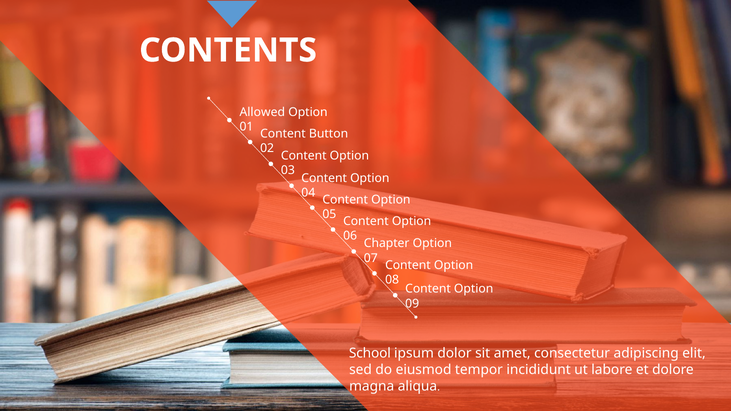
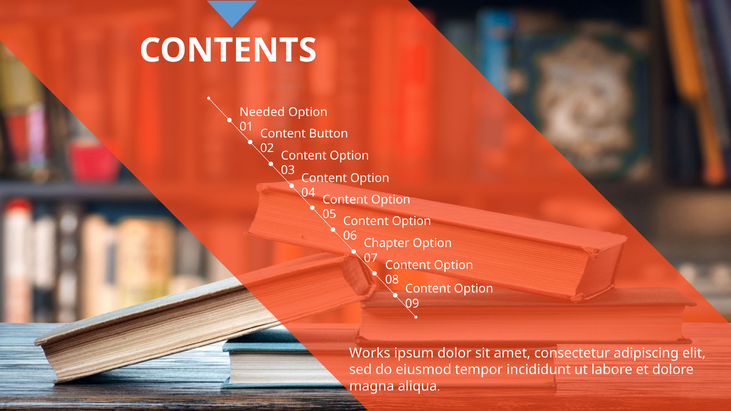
Allowed: Allowed -> Needed
School: School -> Works
